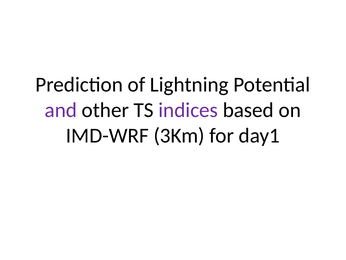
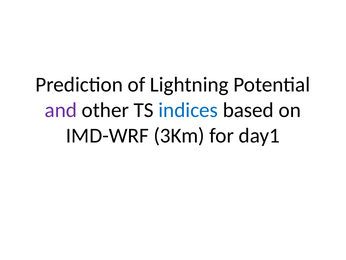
indices colour: purple -> blue
